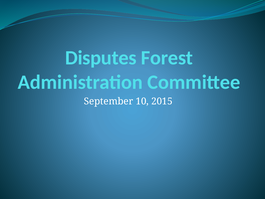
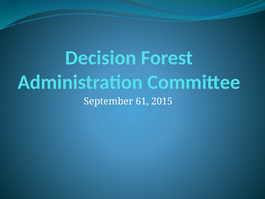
Disputes: Disputes -> Decision
10: 10 -> 61
